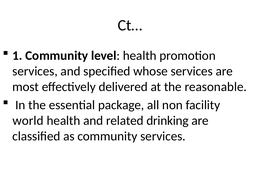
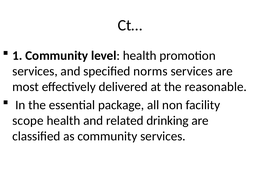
whose: whose -> norms
world: world -> scope
